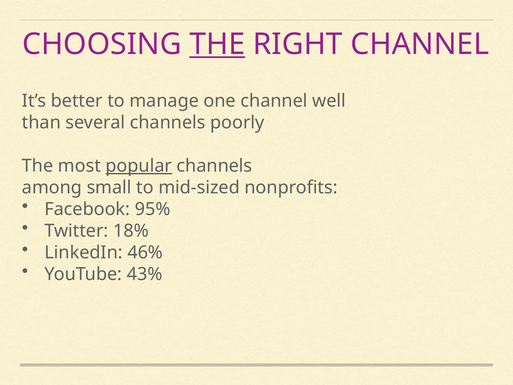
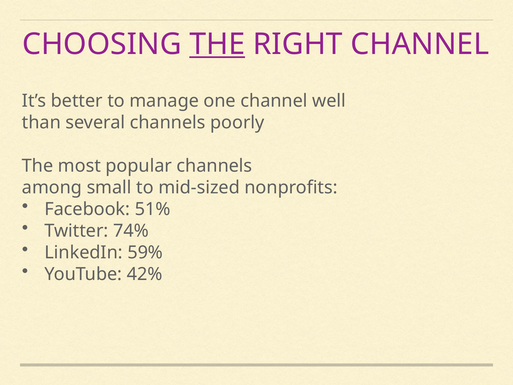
popular underline: present -> none
95%: 95% -> 51%
18%: 18% -> 74%
46%: 46% -> 59%
43%: 43% -> 42%
